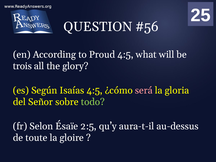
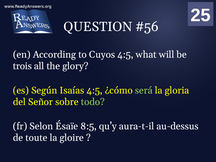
Proud: Proud -> Cuyos
será colour: pink -> light green
2:5: 2:5 -> 8:5
